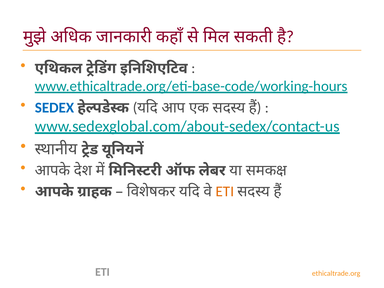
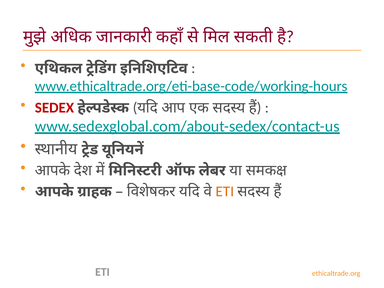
SEDEX colour: blue -> red
